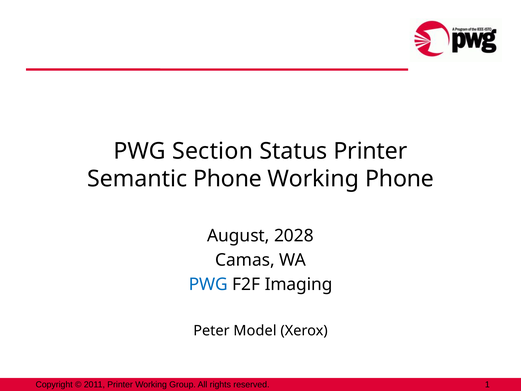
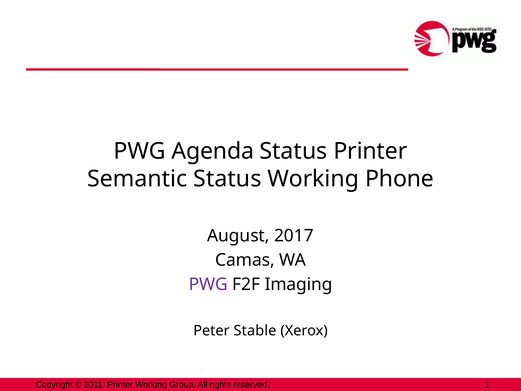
Section: Section -> Agenda
Semantic Phone: Phone -> Status
2028: 2028 -> 2017
PWG at (208, 284) colour: blue -> purple
Model: Model -> Stable
